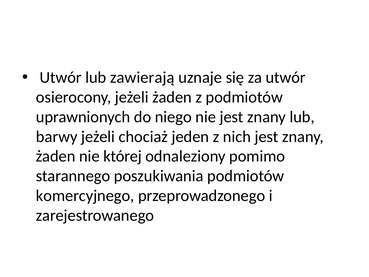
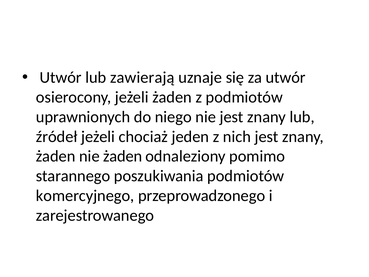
barwy: barwy -> źródeł
nie której: której -> żaden
